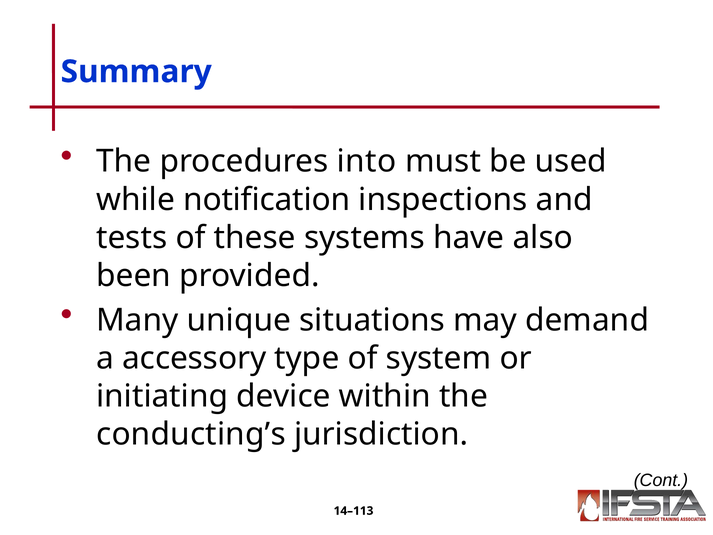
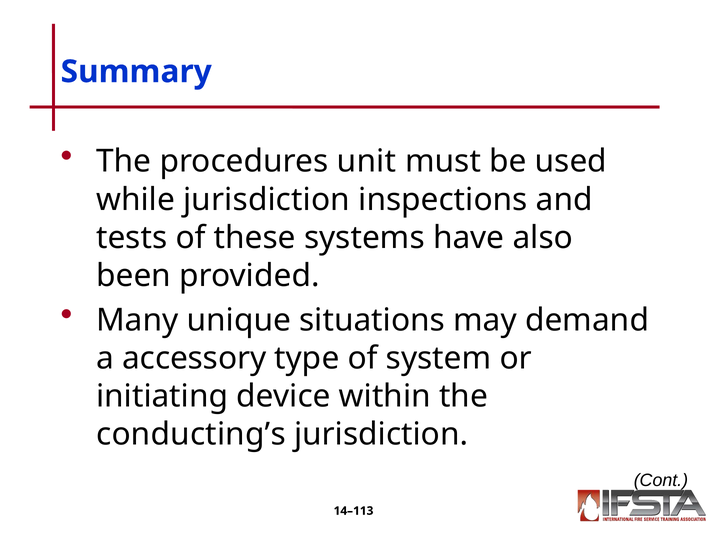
into: into -> unit
while notification: notification -> jurisdiction
